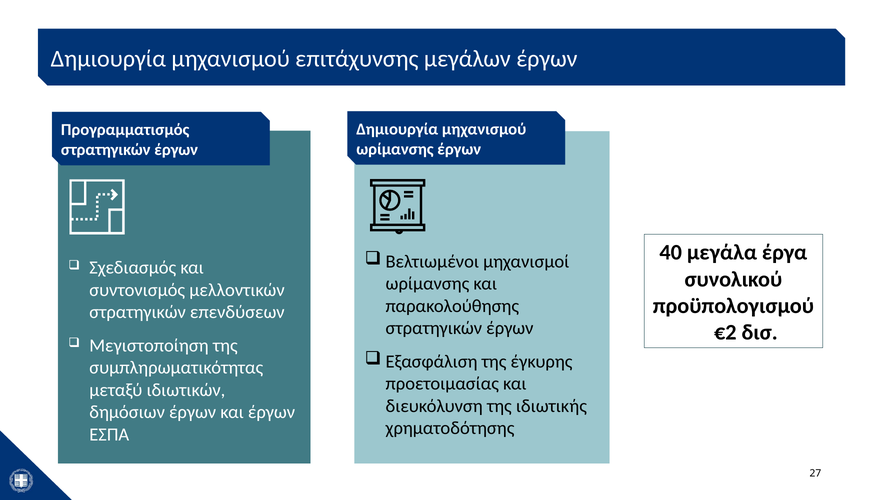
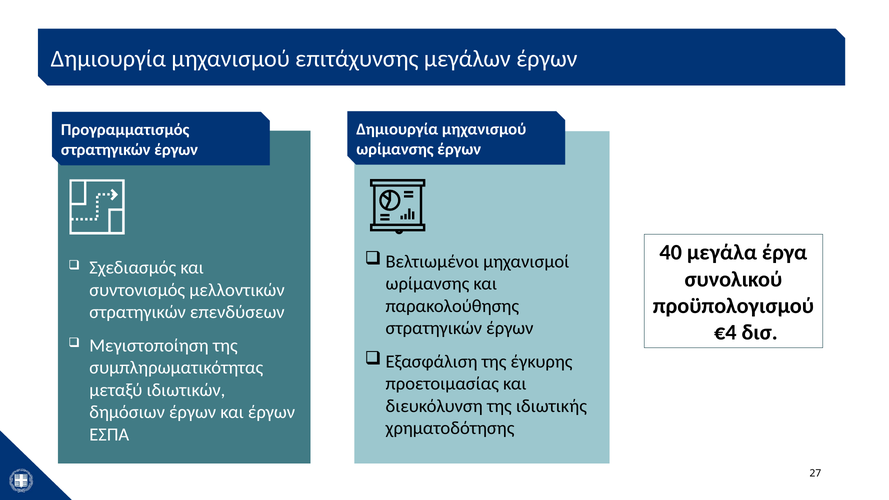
€2: €2 -> €4
